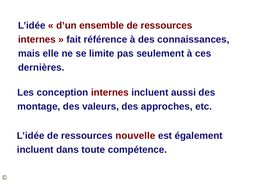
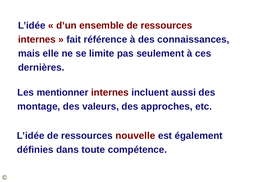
conception: conception -> mentionner
incluent at (35, 149): incluent -> définies
